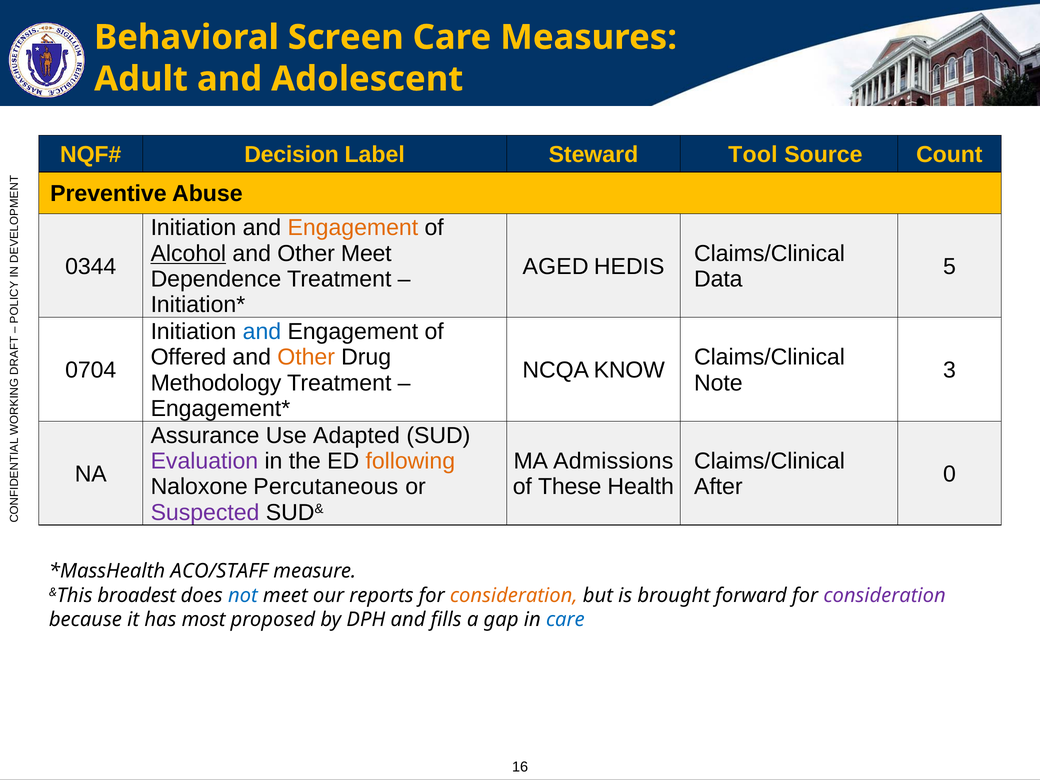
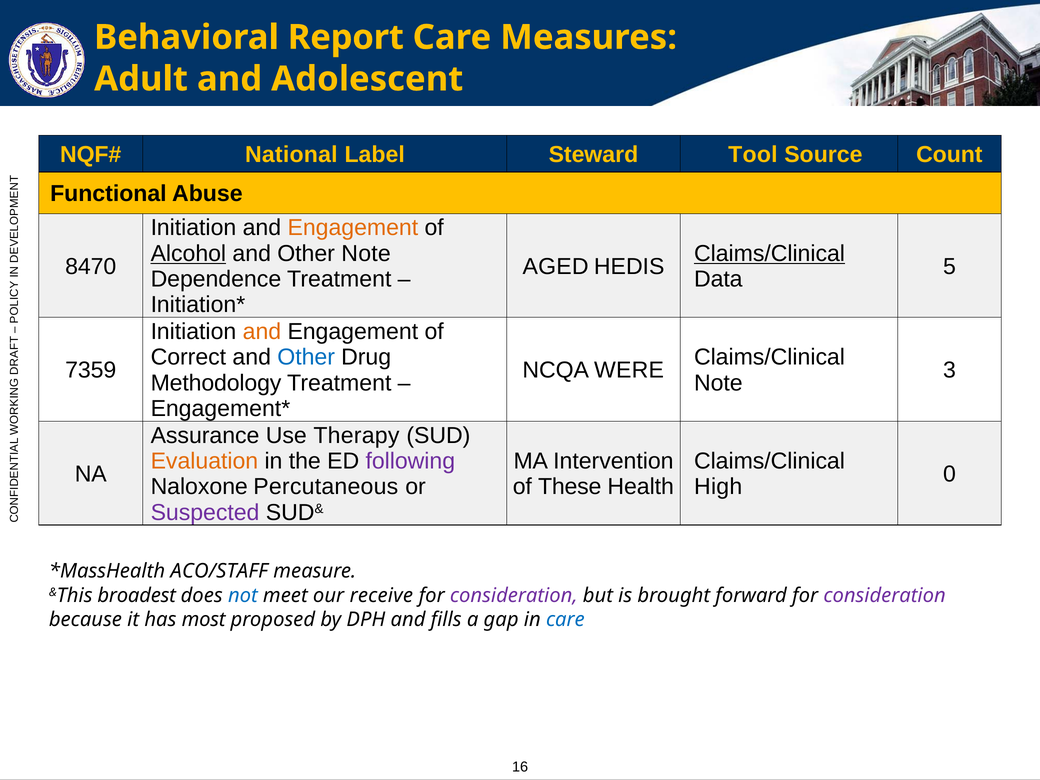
Screen: Screen -> Report
Decision: Decision -> National
Preventive: Preventive -> Functional
Other Meet: Meet -> Note
Claims/Clinical at (770, 254) underline: none -> present
0344: 0344 -> 8470
and at (262, 332) colour: blue -> orange
Offered: Offered -> Correct
Other at (306, 357) colour: orange -> blue
0704: 0704 -> 7359
KNOW: KNOW -> WERE
Adapted: Adapted -> Therapy
Evaluation colour: purple -> orange
following colour: orange -> purple
Admissions: Admissions -> Intervention
After: After -> High
reports: reports -> receive
consideration at (514, 595) colour: orange -> purple
